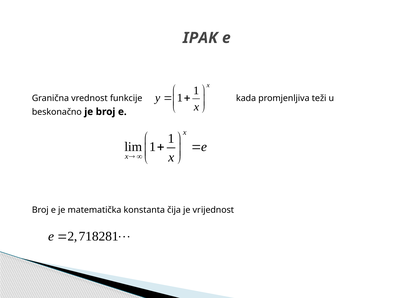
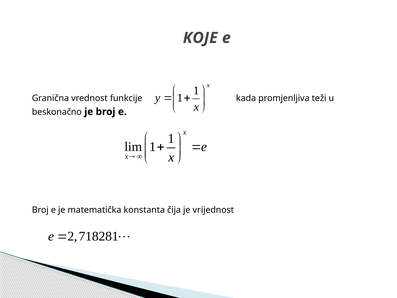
IPAK: IPAK -> KOJE
